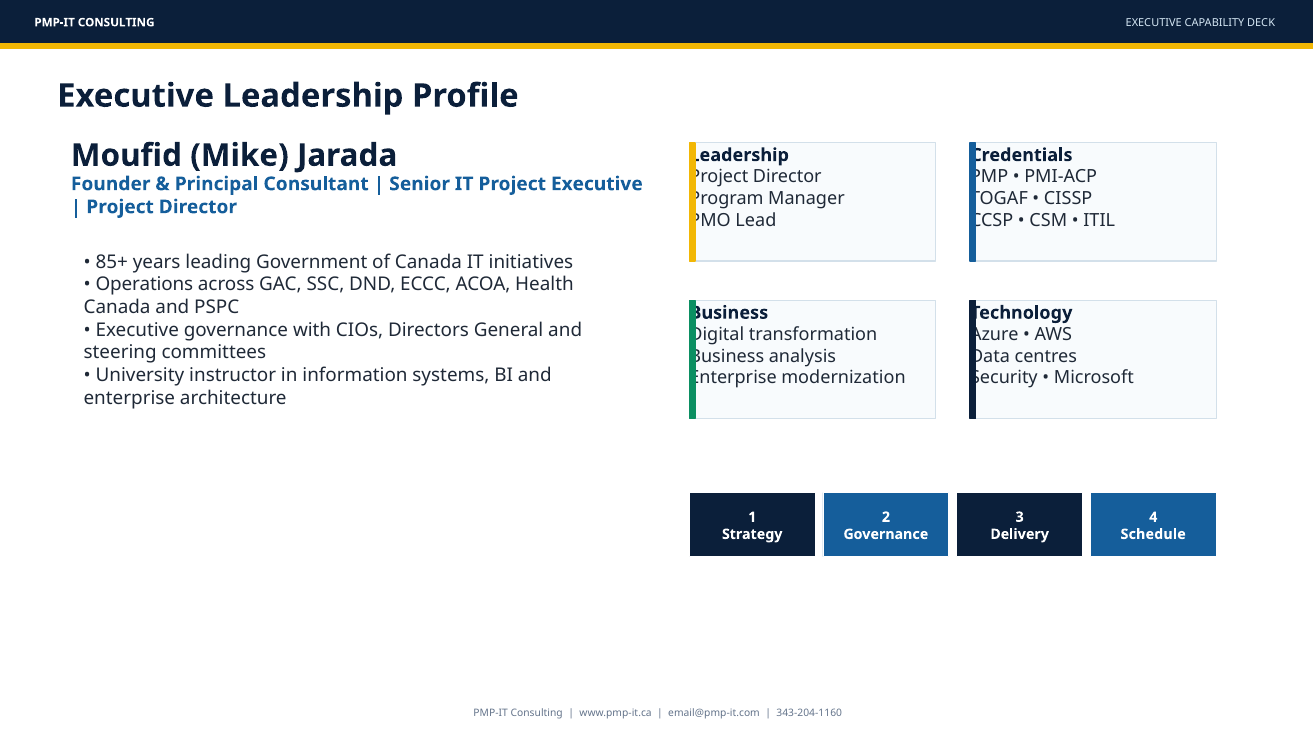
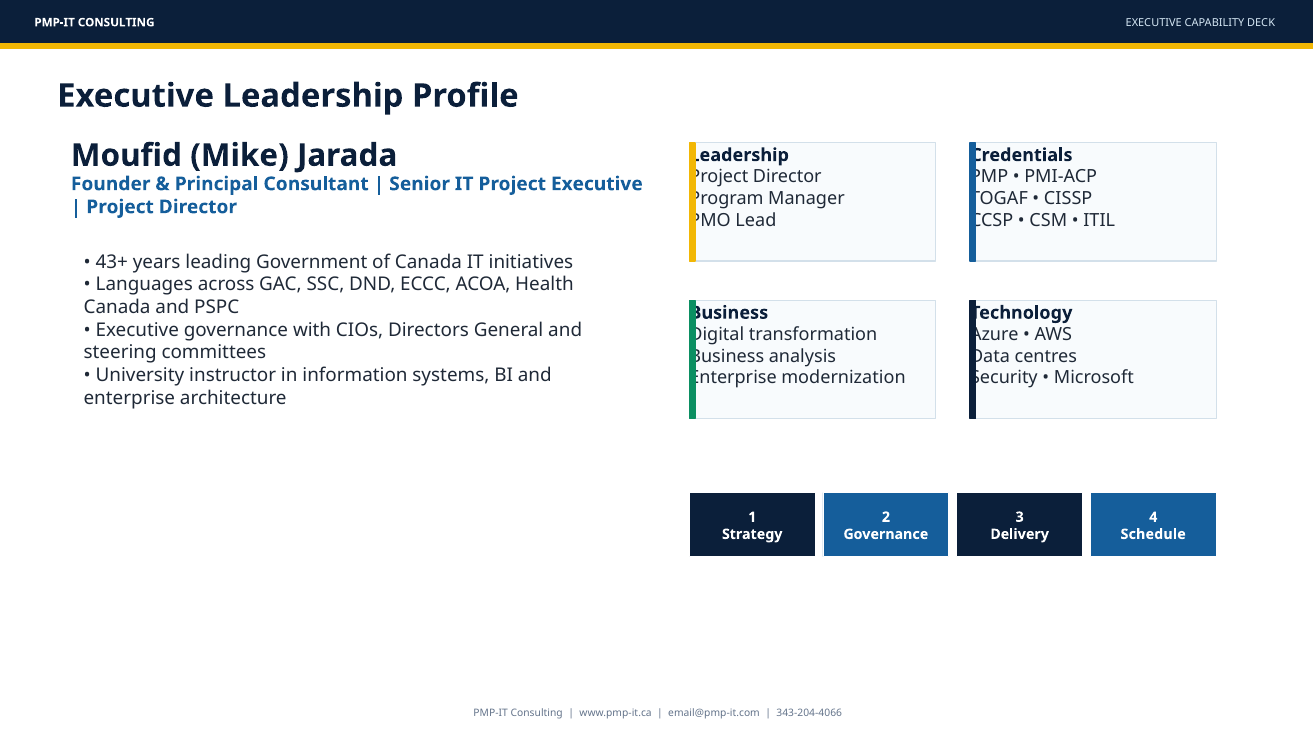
85+: 85+ -> 43+
Operations: Operations -> Languages
343-204-1160: 343-204-1160 -> 343-204-4066
